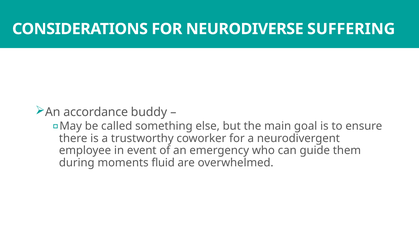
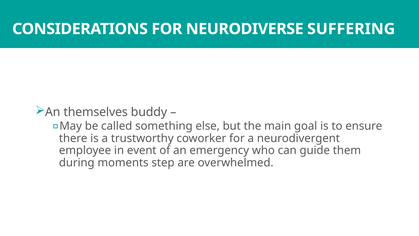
accordance: accordance -> themselves
fluid: fluid -> step
